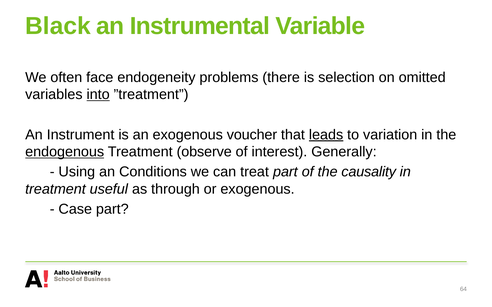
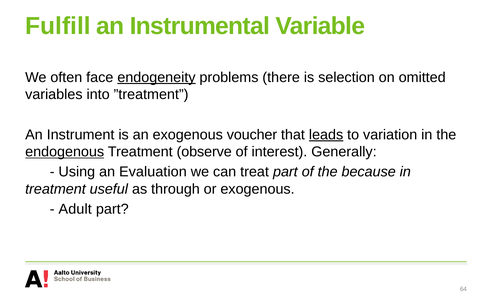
Black: Black -> Fulfill
endogeneity underline: none -> present
into underline: present -> none
Conditions: Conditions -> Evaluation
causality: causality -> because
Case: Case -> Adult
